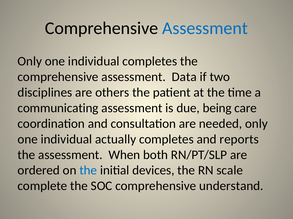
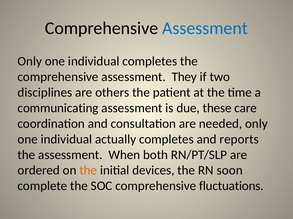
Data: Data -> They
being: being -> these
the at (88, 171) colour: blue -> orange
scale: scale -> soon
understand: understand -> fluctuations
